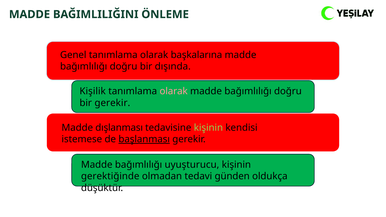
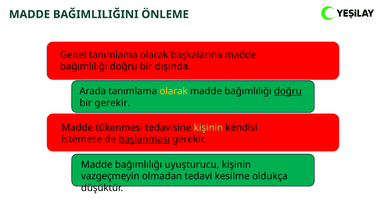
Kişilik: Kişilik -> Arada
olarak at (174, 91) colour: pink -> yellow
doğru at (288, 91) underline: none -> present
dışlanması: dışlanması -> tükenmesi
gerektiğinde: gerektiğinde -> vazgeçmeyin
günden: günden -> kesilme
